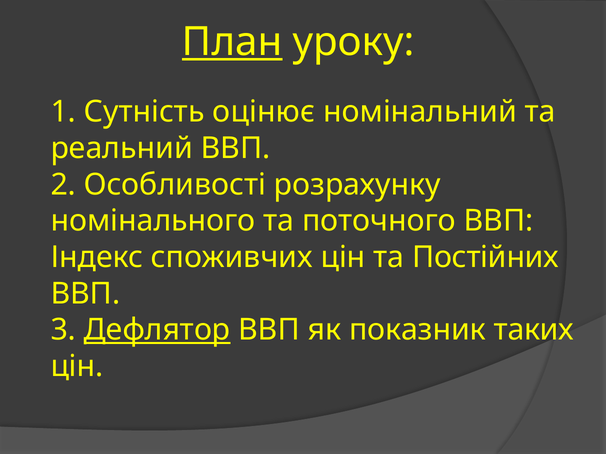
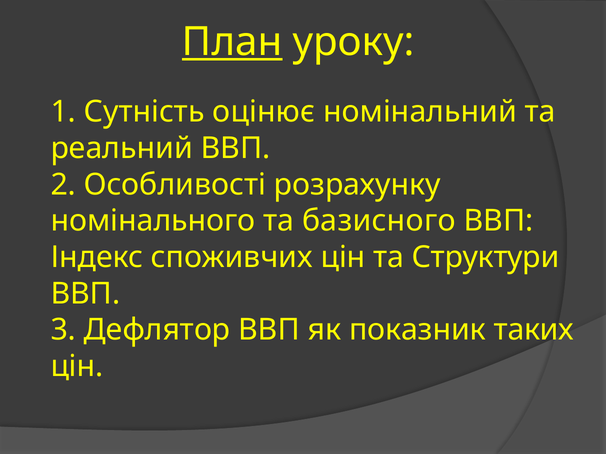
поточного: поточного -> базисного
Постійних: Постійних -> Структури
Дефлятор underline: present -> none
